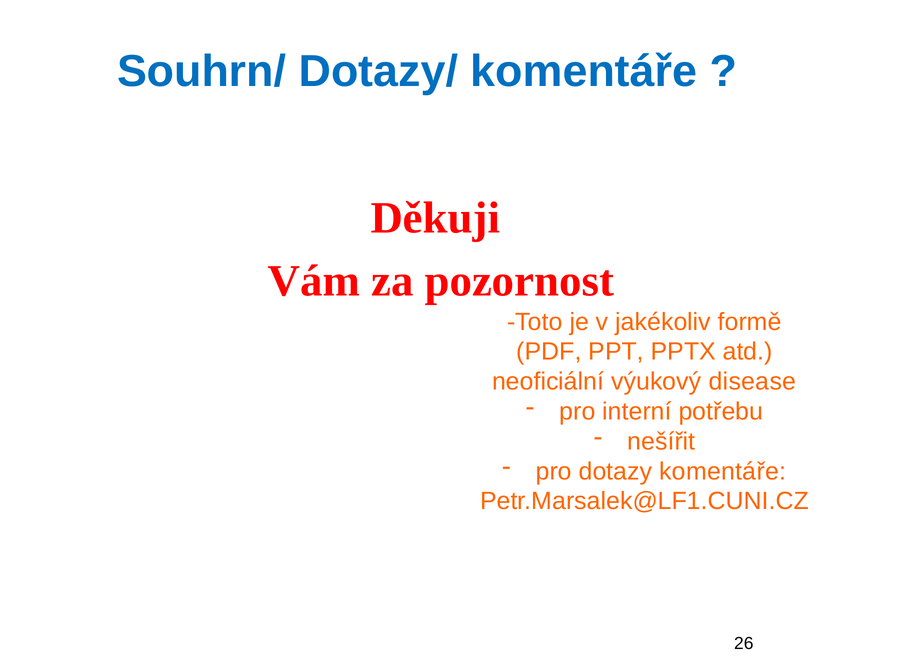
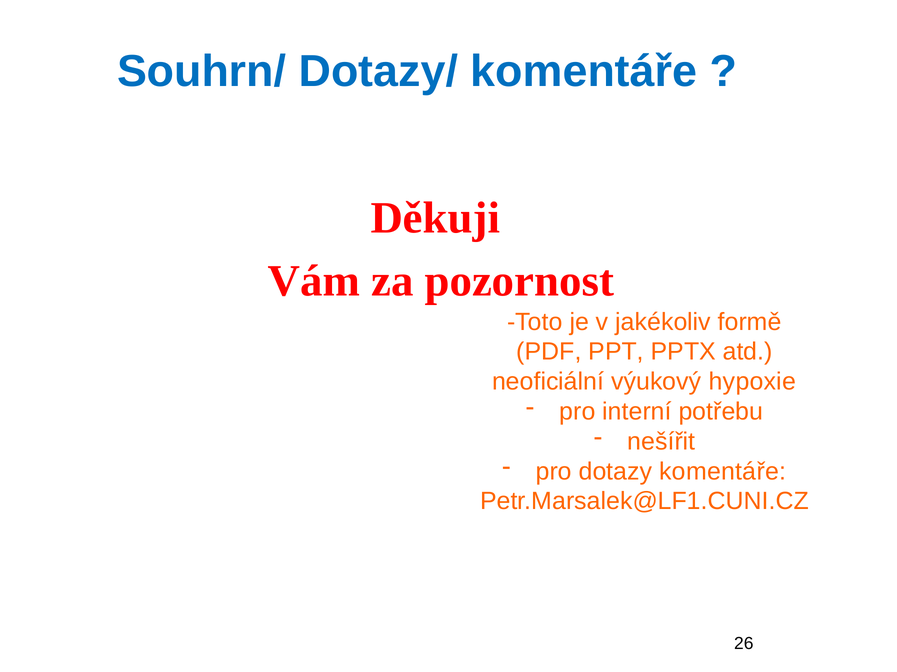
disease: disease -> hypoxie
